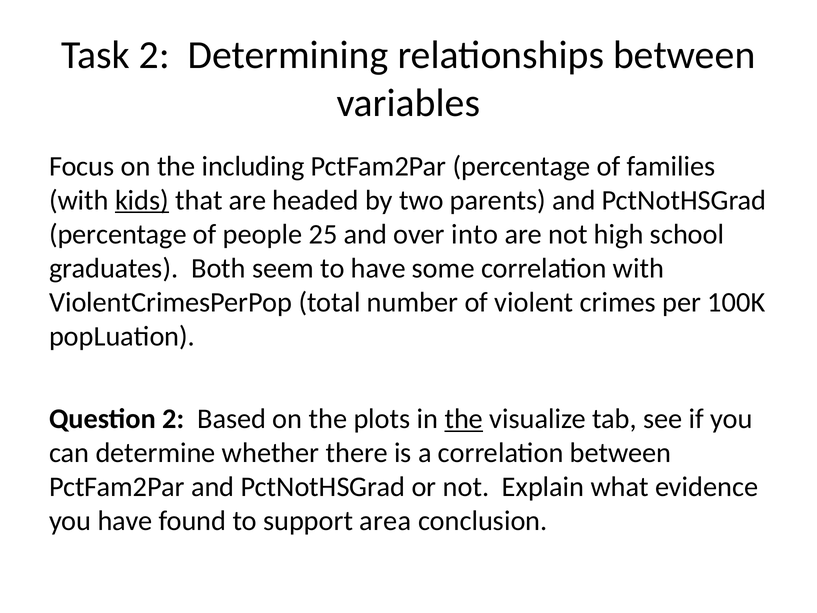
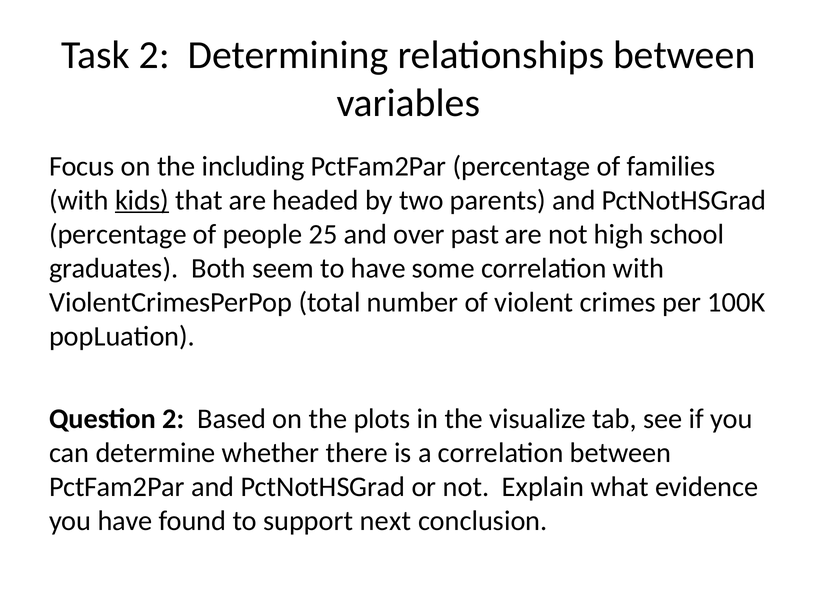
into: into -> past
the at (464, 419) underline: present -> none
area: area -> next
